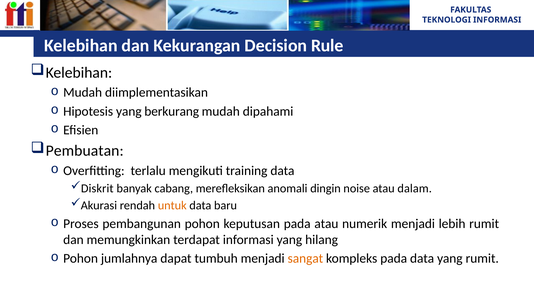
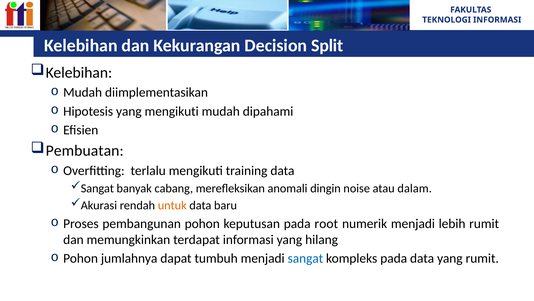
Rule: Rule -> Split
yang berkurang: berkurang -> mengikuti
Diskrit at (97, 188): Diskrit -> Sangat
pada atau: atau -> root
sangat at (305, 258) colour: orange -> blue
